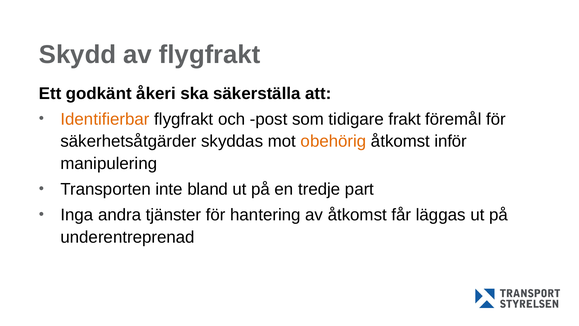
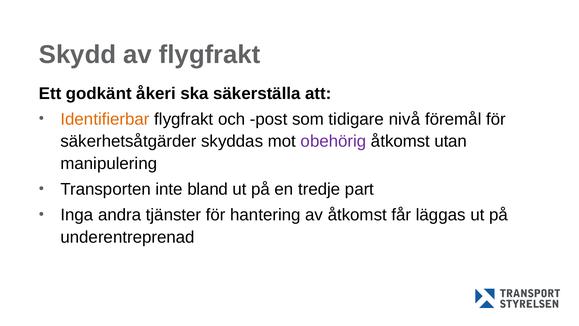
frakt: frakt -> nivå
obehörig colour: orange -> purple
inför: inför -> utan
